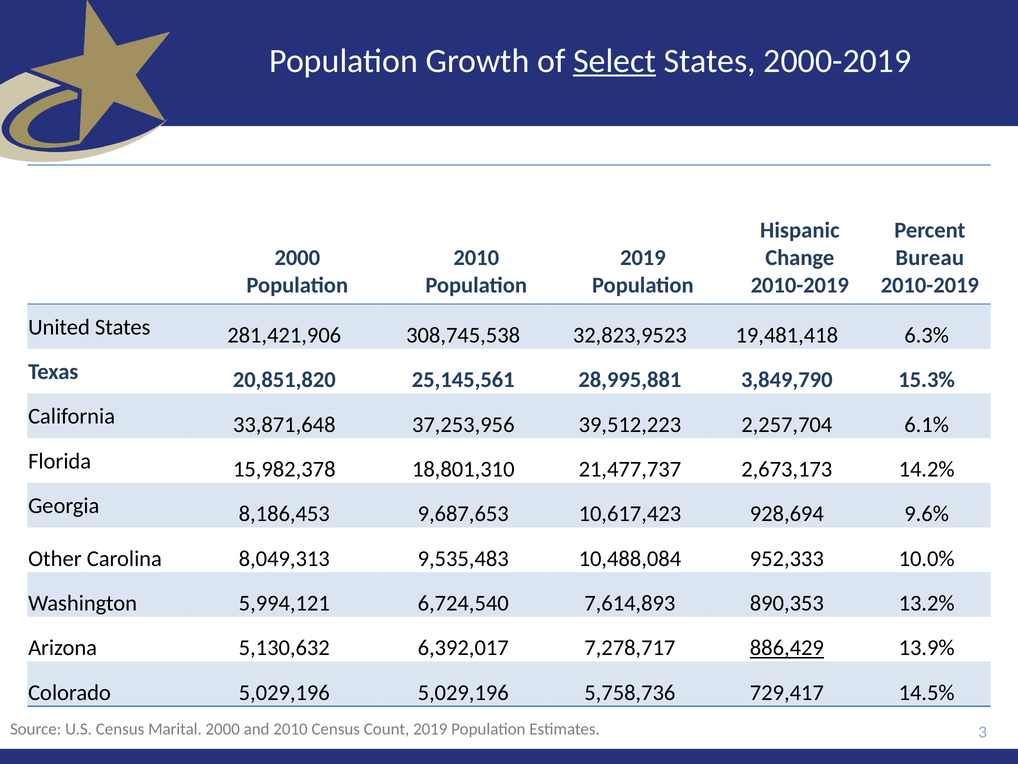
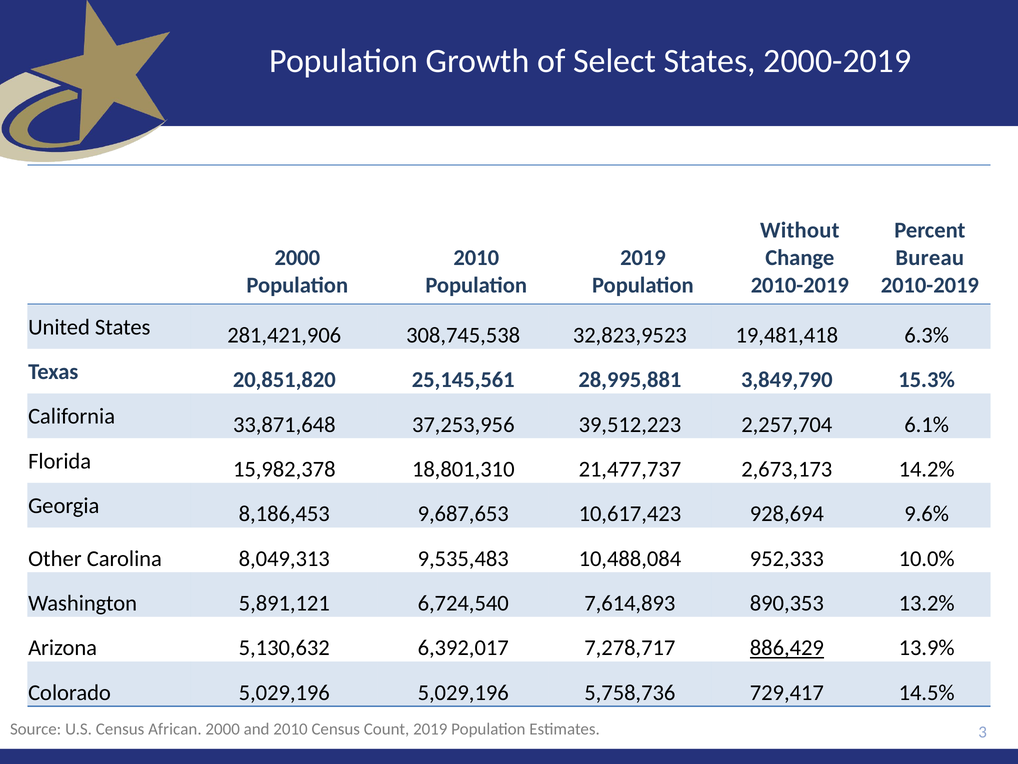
Select underline: present -> none
Hispanic: Hispanic -> Without
5,994,121: 5,994,121 -> 5,891,121
Marital: Marital -> African
